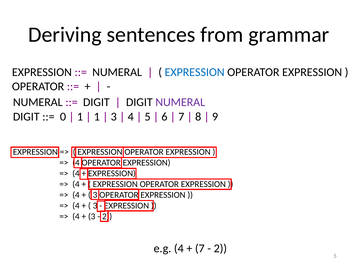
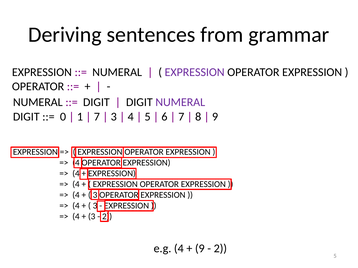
EXPRESSION at (195, 72) colour: blue -> purple
1 at (97, 117): 1 -> 7
7 at (200, 249): 7 -> 9
